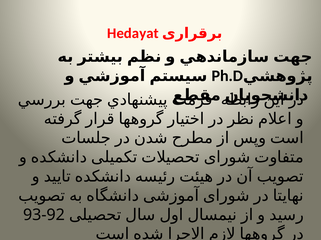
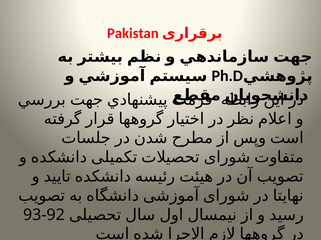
Hedayat: Hedayat -> Pakistan
